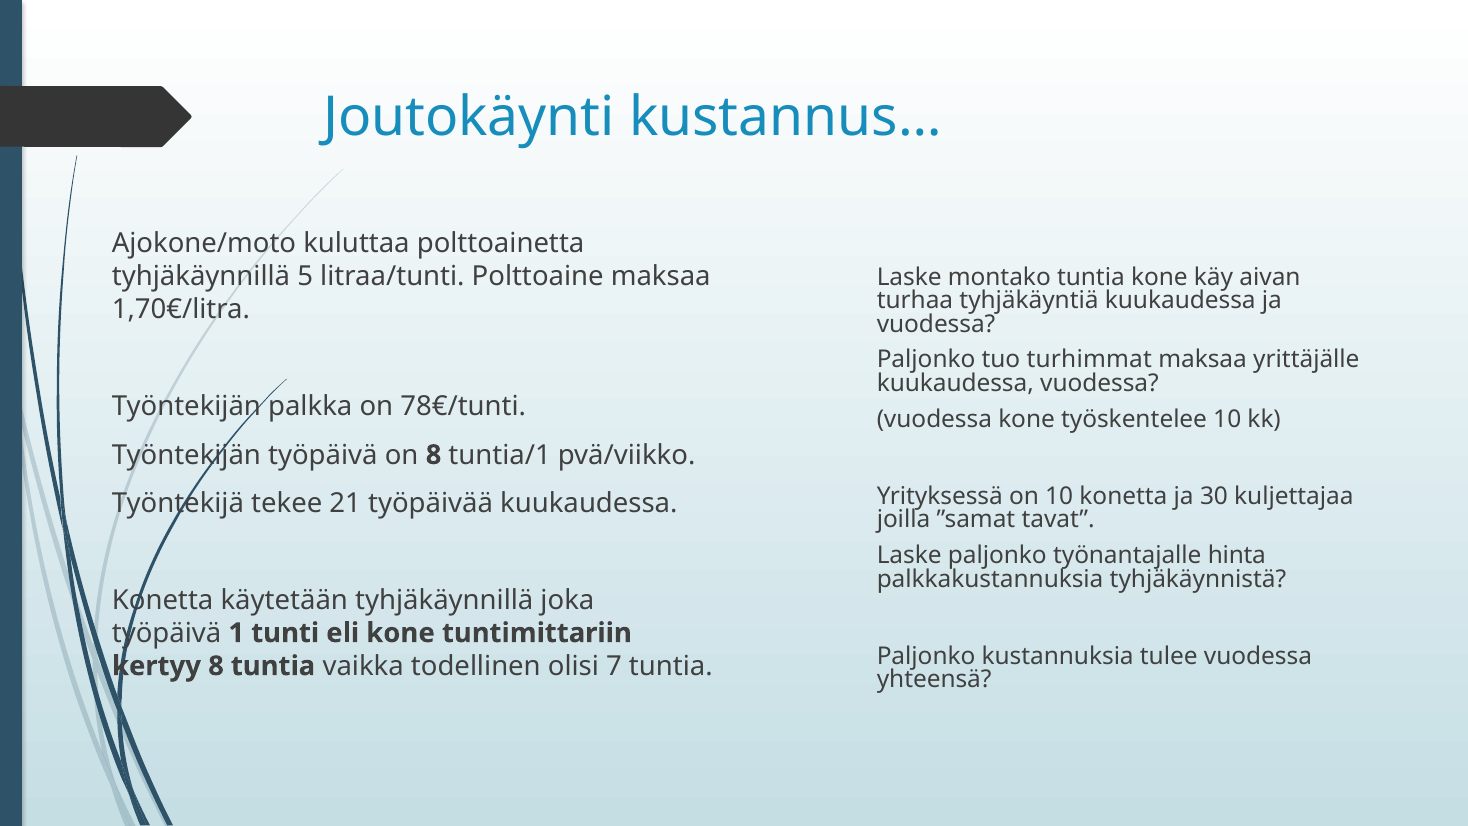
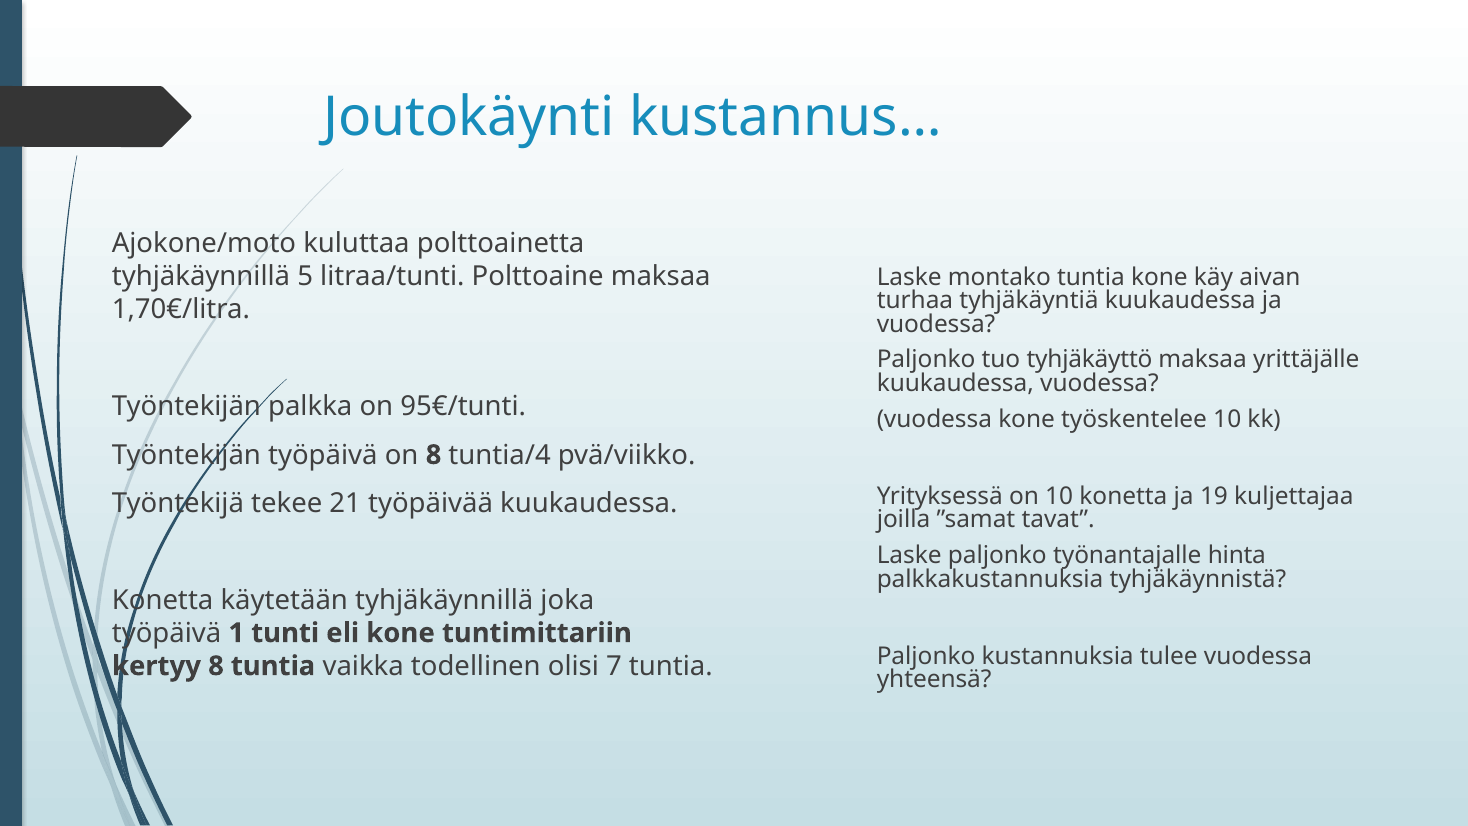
turhimmat: turhimmat -> tyhjäkäyttö
78€/tunti: 78€/tunti -> 95€/tunti
tuntia/1: tuntia/1 -> tuntia/4
30: 30 -> 19
